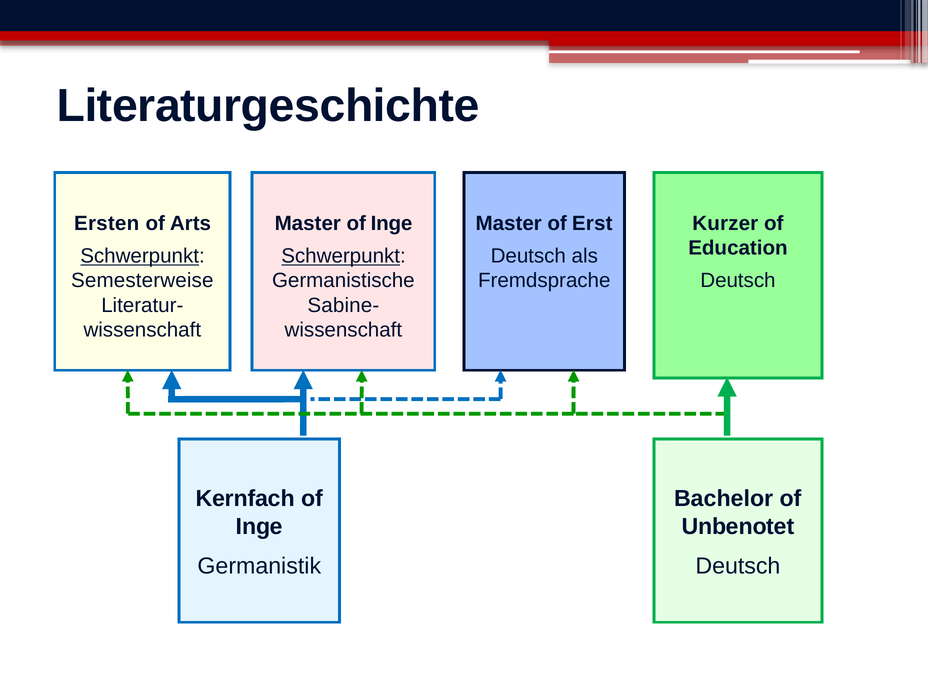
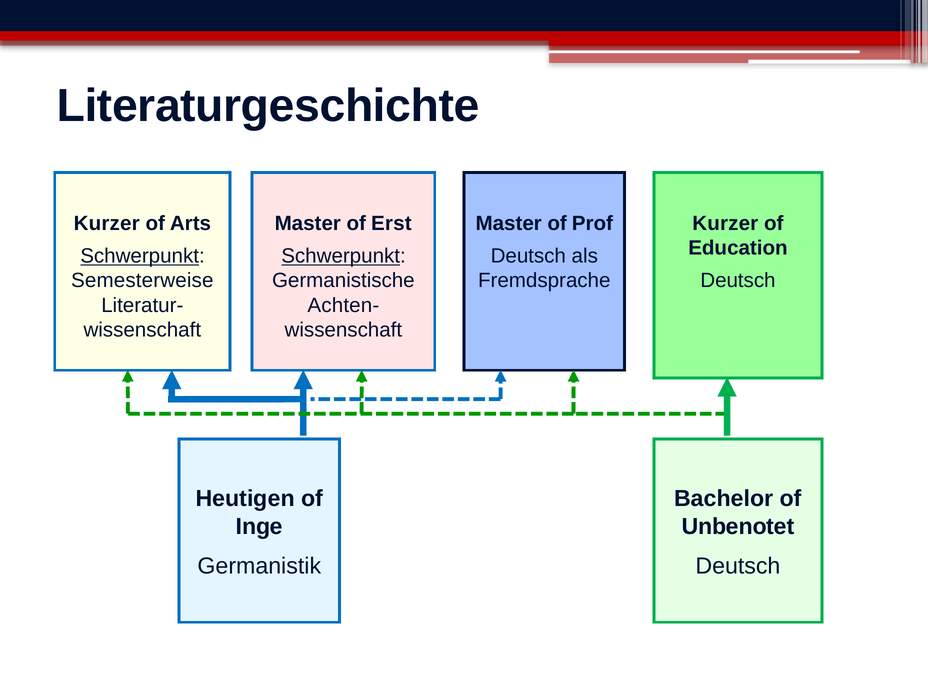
Ersten at (107, 223): Ersten -> Kurzer
Master of Inge: Inge -> Erst
Erst: Erst -> Prof
Sabine-: Sabine- -> Achten-
Kernfach: Kernfach -> Heutigen
